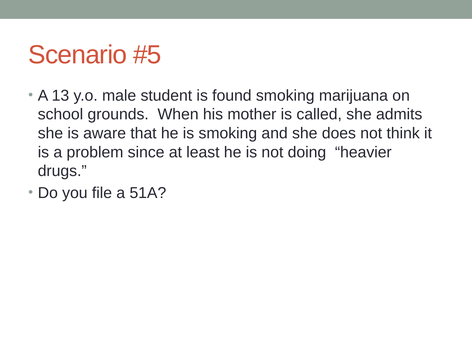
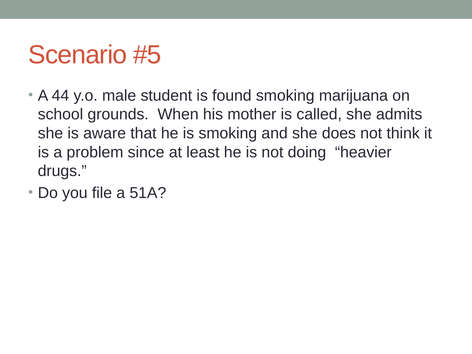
13: 13 -> 44
